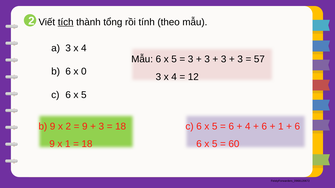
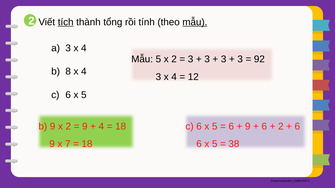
mẫu at (195, 22) underline: none -> present
Mẫu 6: 6 -> 5
5 at (174, 59): 5 -> 2
57: 57 -> 92
b 6: 6 -> 8
0 at (84, 72): 0 -> 4
3 at (101, 127): 3 -> 4
4 at (248, 127): 4 -> 9
1 at (281, 127): 1 -> 2
x 1: 1 -> 7
60: 60 -> 38
